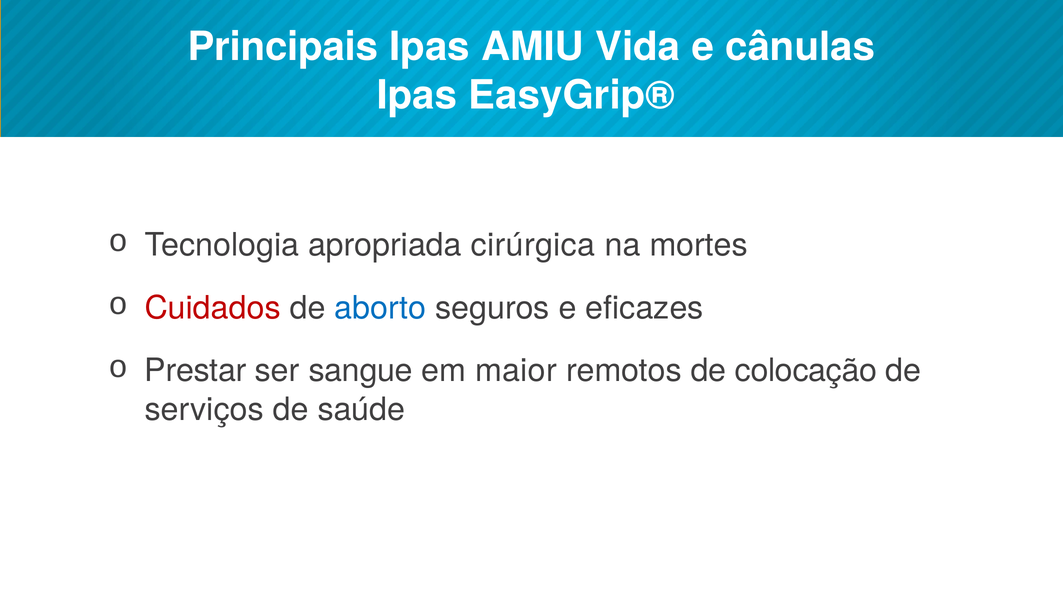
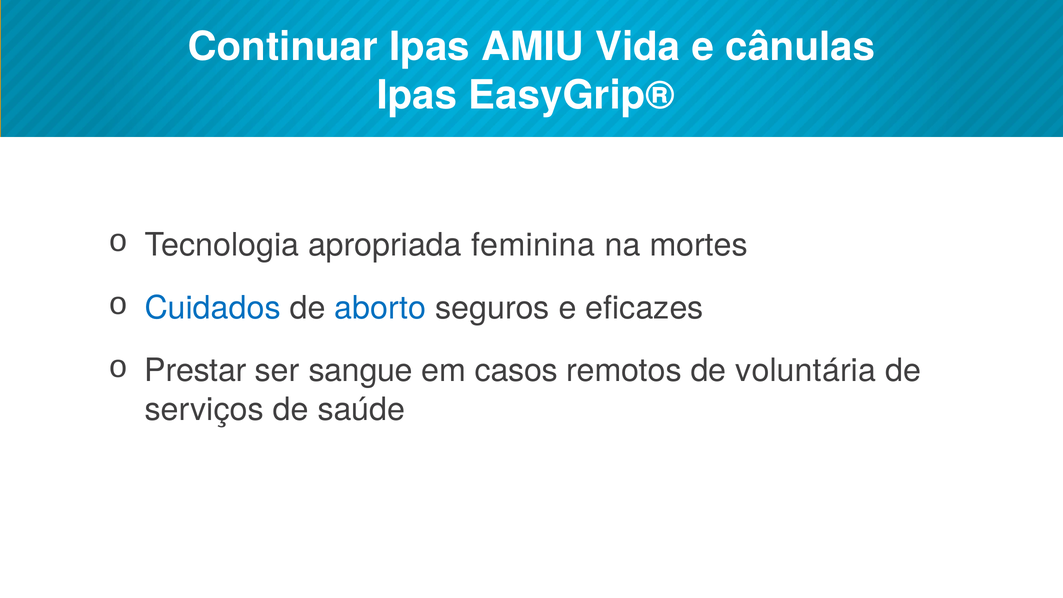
Principais: Principais -> Continuar
cirúrgica: cirúrgica -> feminina
Cuidados colour: red -> blue
maior: maior -> casos
colocação: colocação -> voluntária
